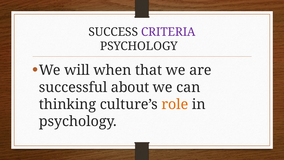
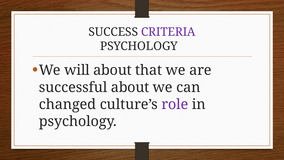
will when: when -> about
thinking: thinking -> changed
role colour: orange -> purple
